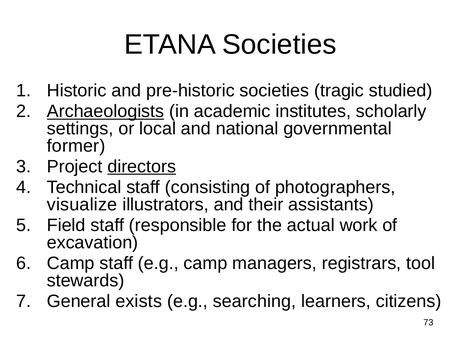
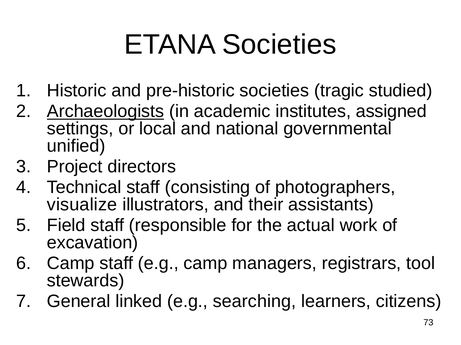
scholarly: scholarly -> assigned
former: former -> unified
directors underline: present -> none
exists: exists -> linked
